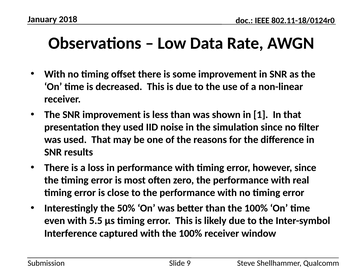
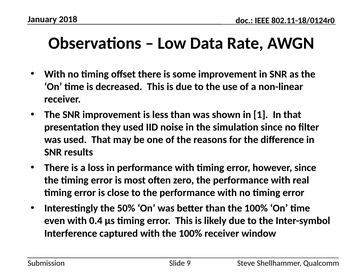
5.5: 5.5 -> 0.4
